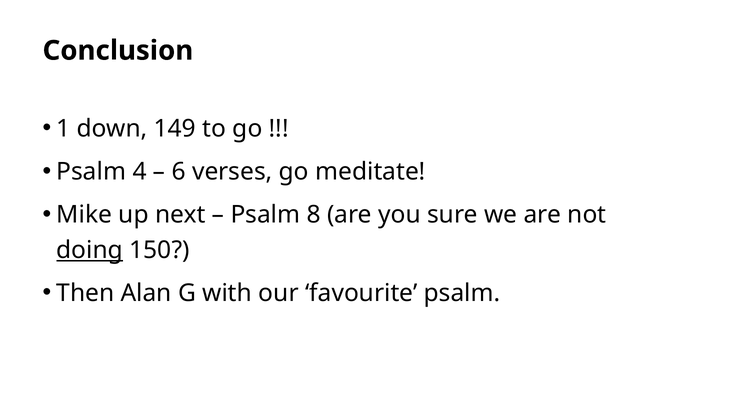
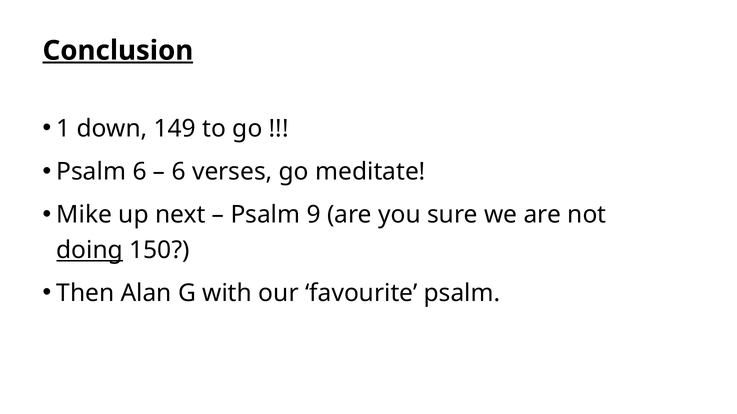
Conclusion underline: none -> present
Psalm 4: 4 -> 6
8: 8 -> 9
